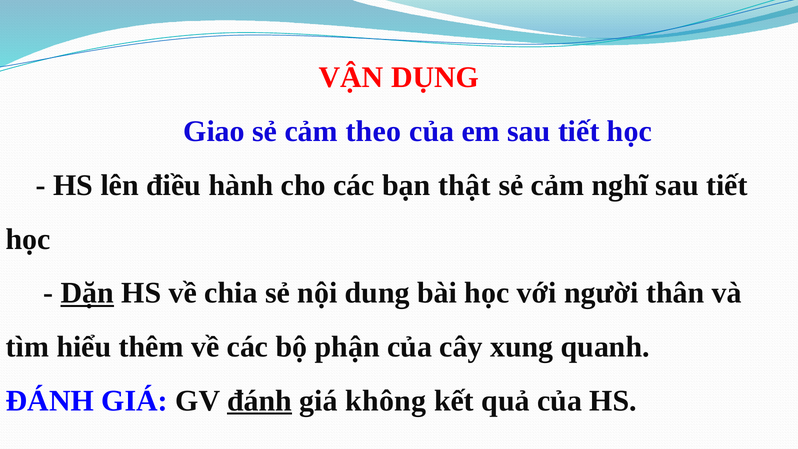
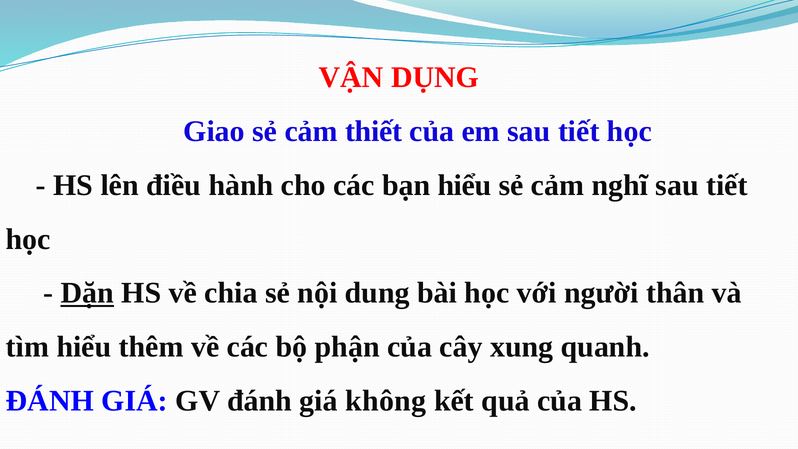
theo: theo -> thiết
bạn thật: thật -> hiểu
đánh at (260, 401) underline: present -> none
